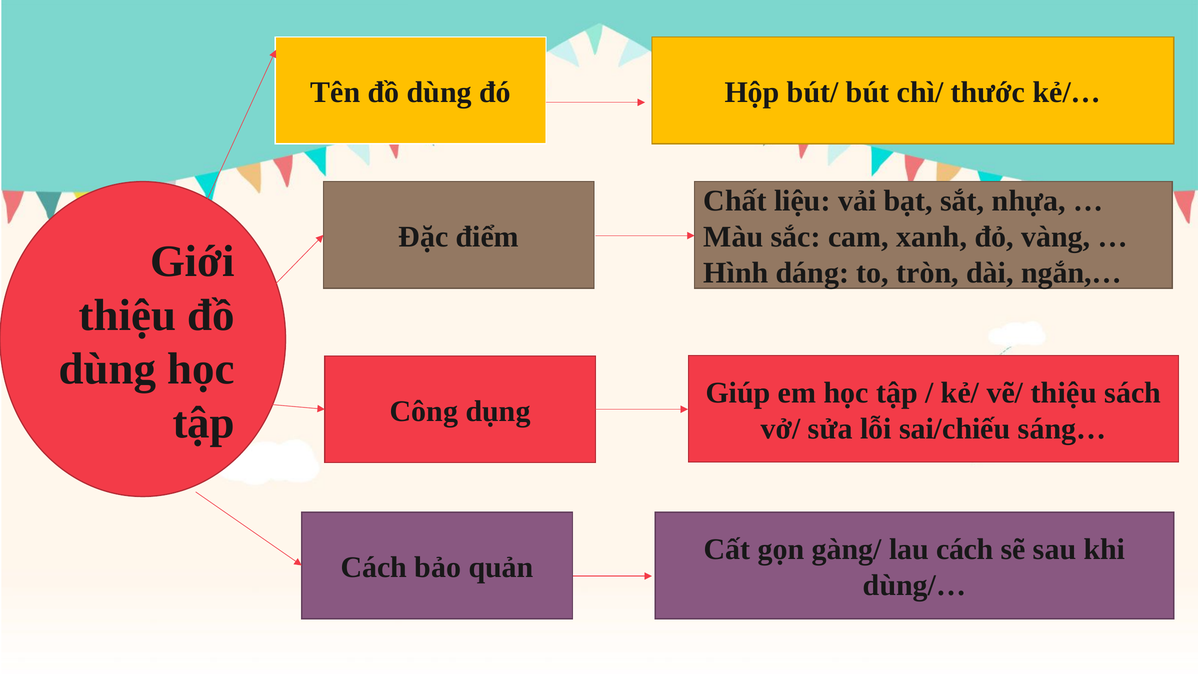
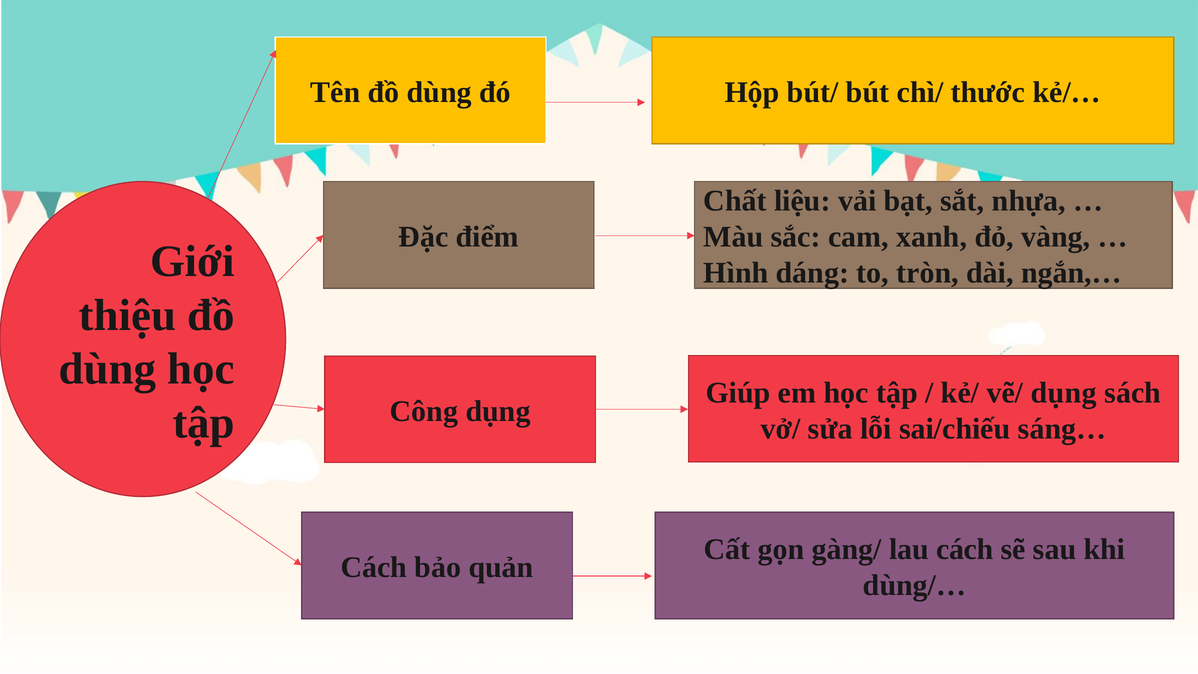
vẽ/ thiệu: thiệu -> dụng
